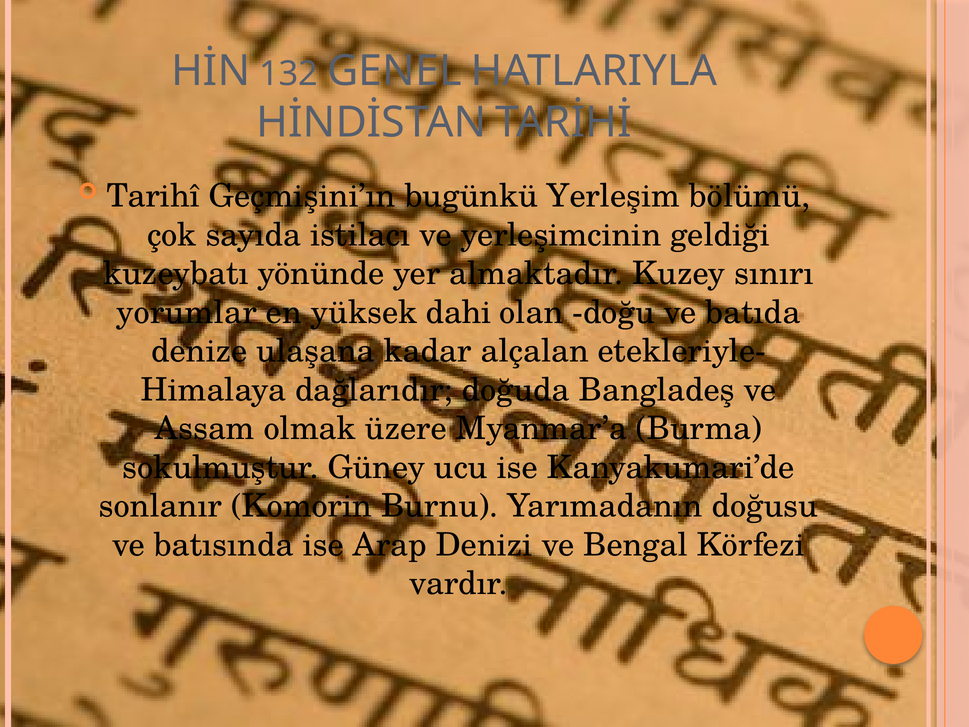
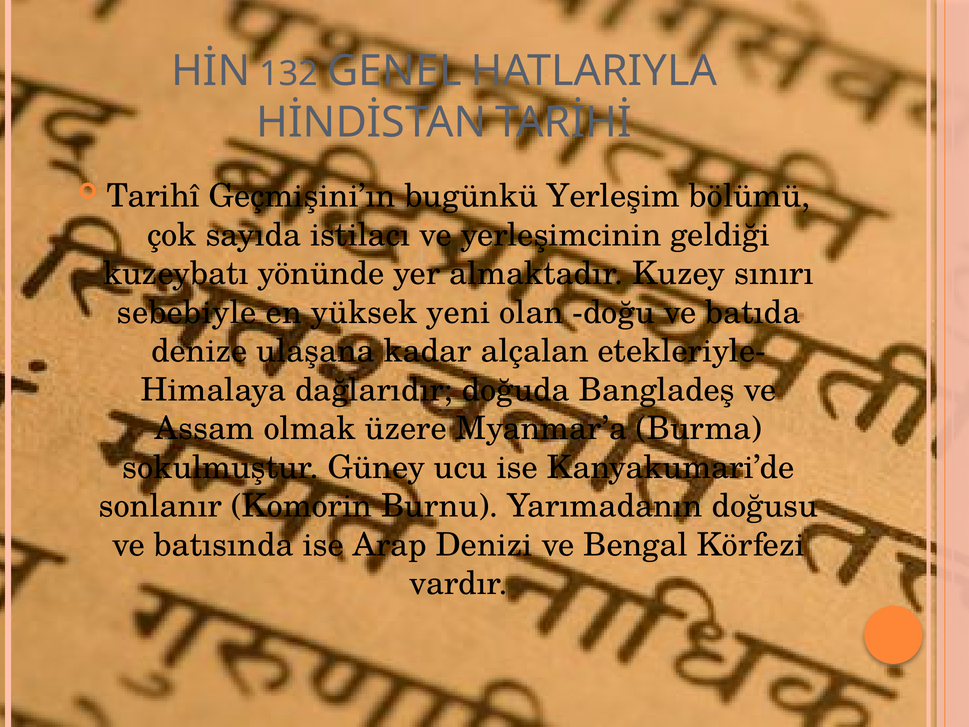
yorumlar: yorumlar -> sebebiyle
dahi: dahi -> yeni
